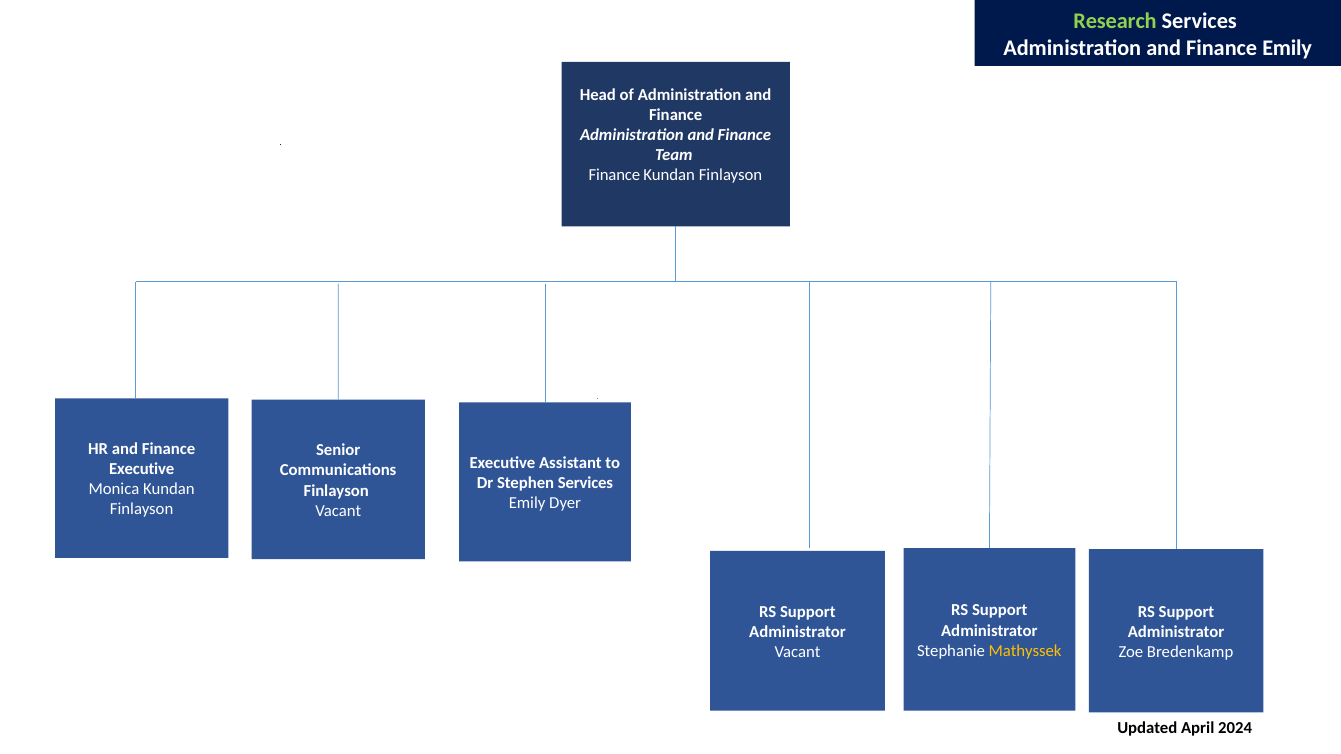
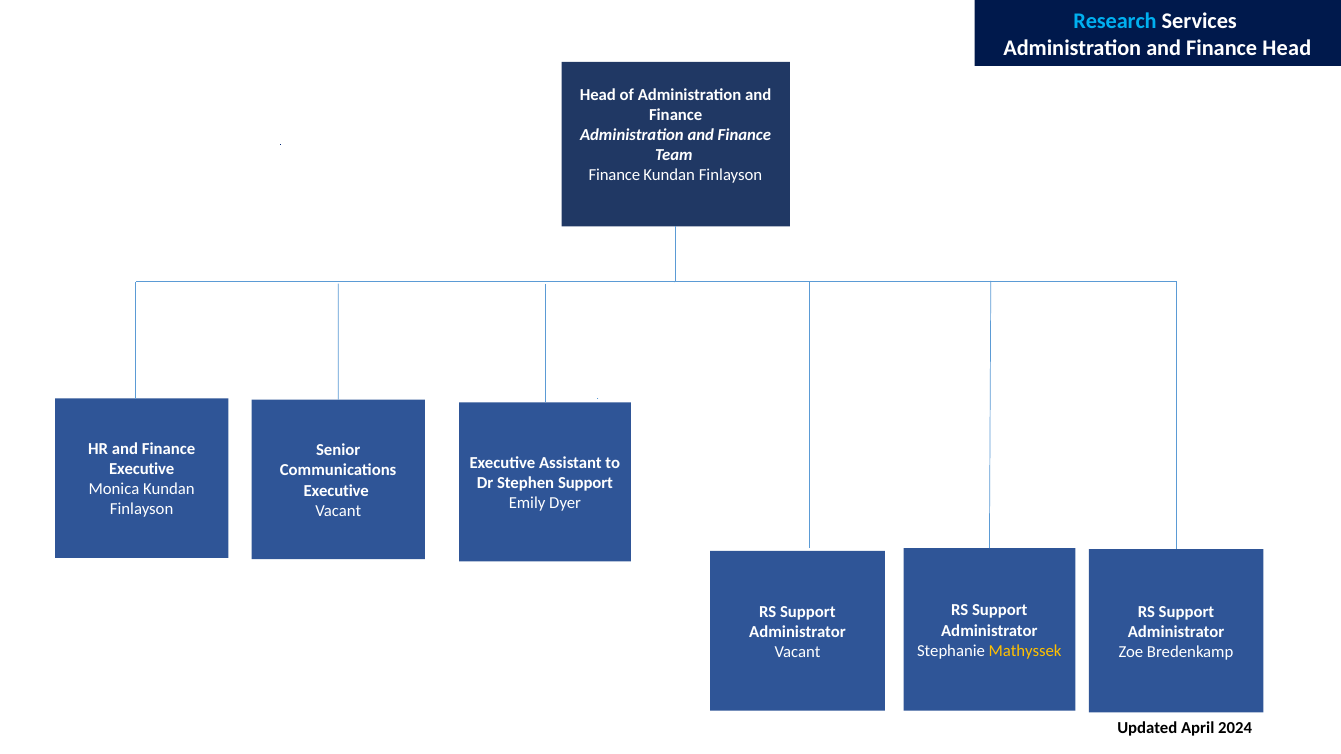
Research colour: light green -> light blue
Finance Emily: Emily -> Head
Stephen Services: Services -> Support
Finlayson at (336, 491): Finlayson -> Executive
